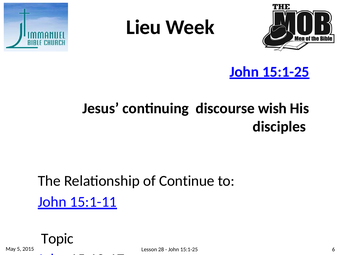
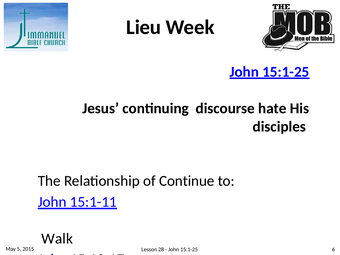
wish: wish -> hate
Topic: Topic -> Walk
